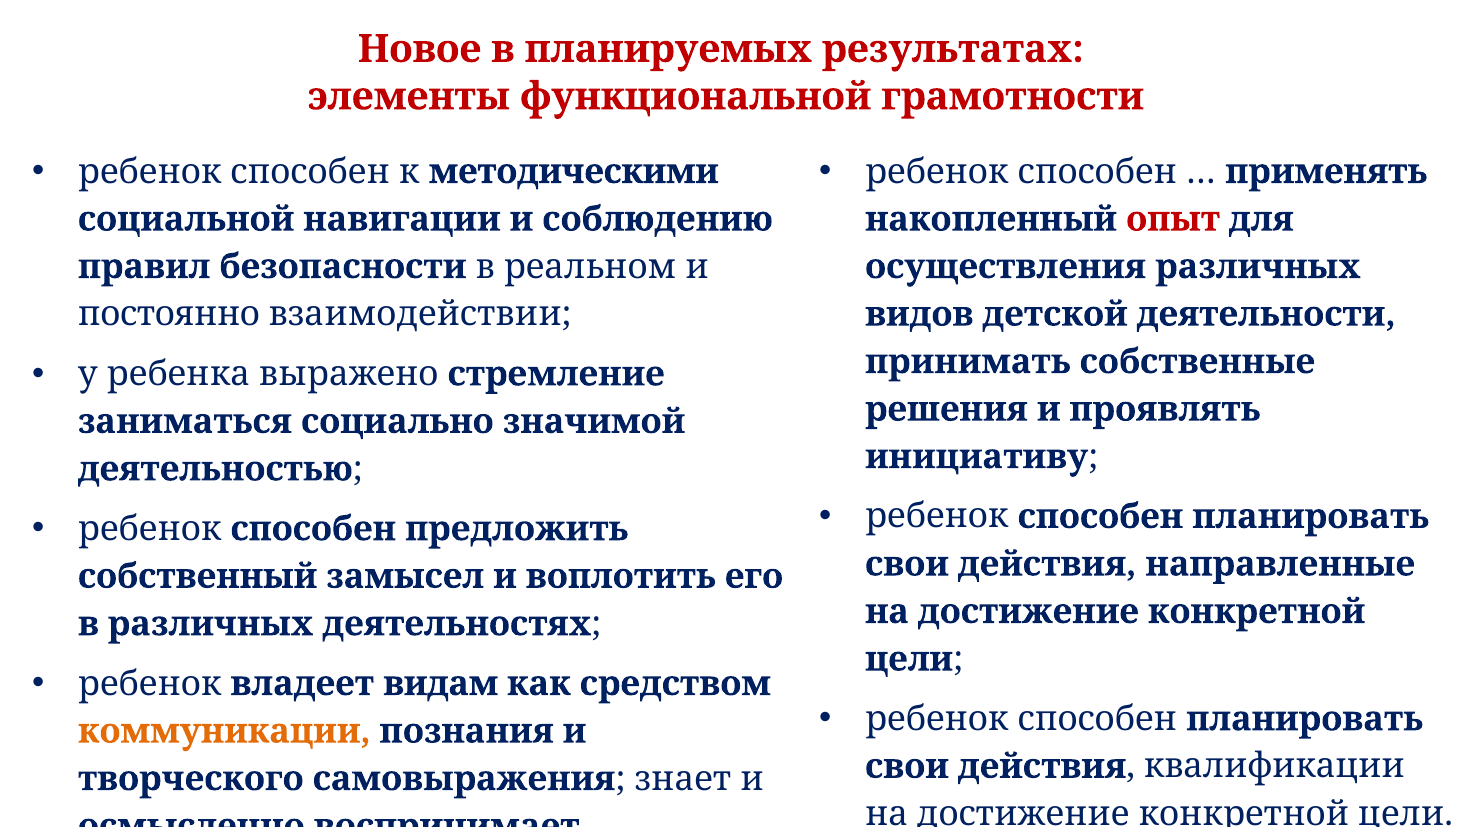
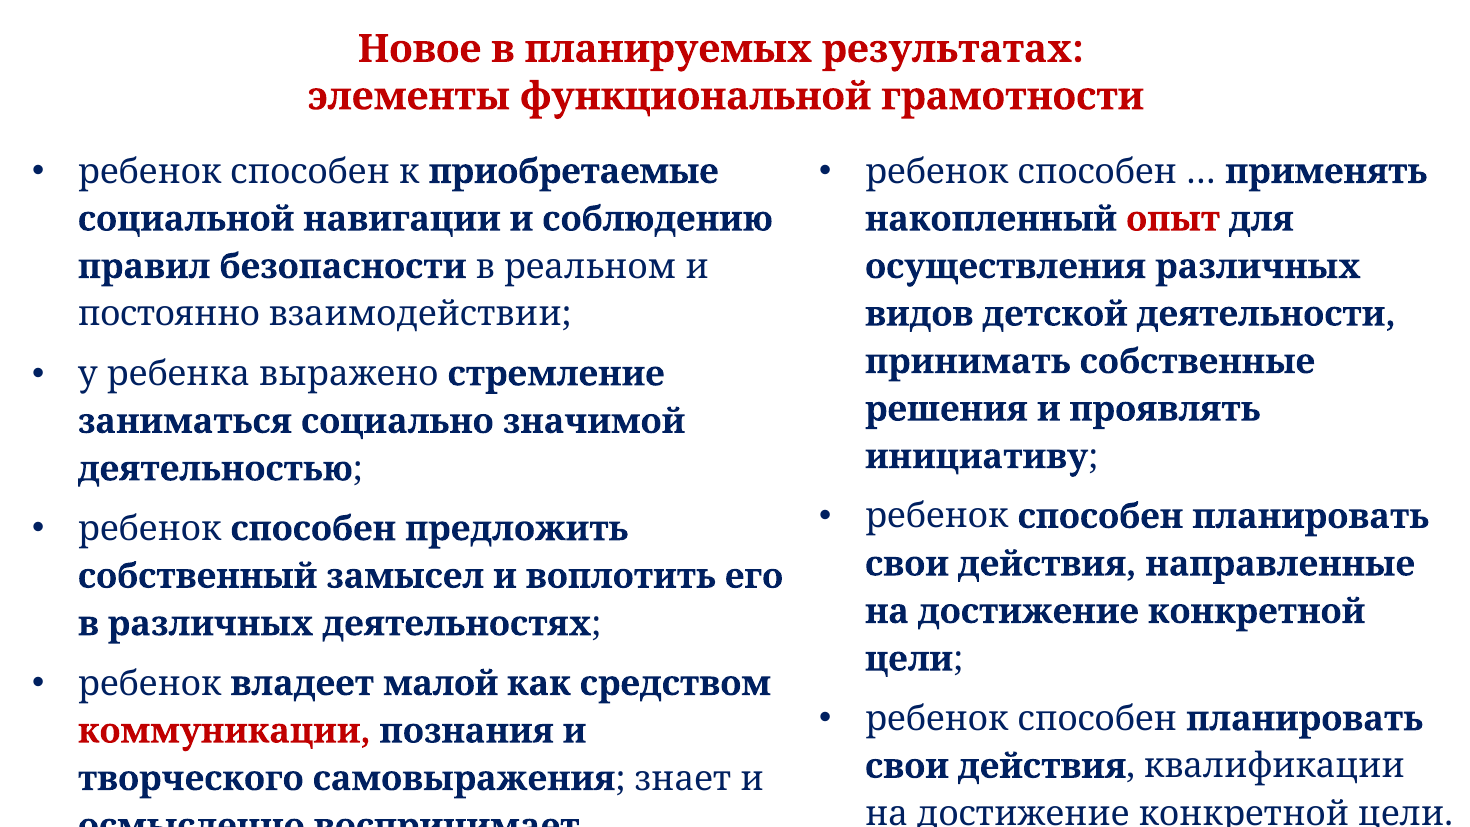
методическими: методическими -> приобретаемые
видам: видам -> малой
коммуникации colour: orange -> red
